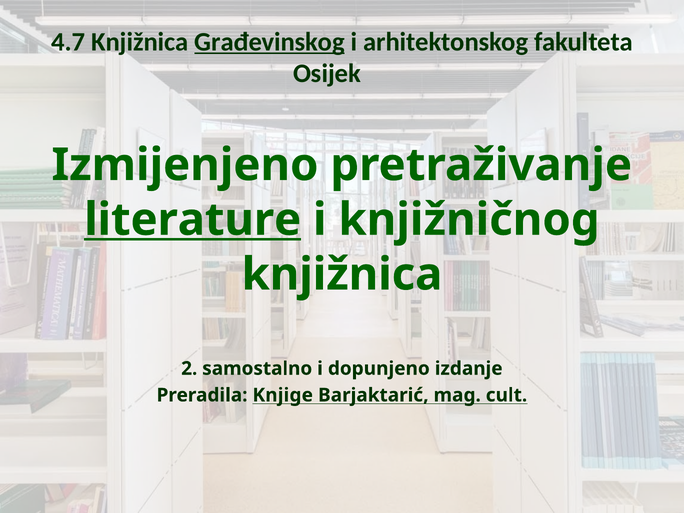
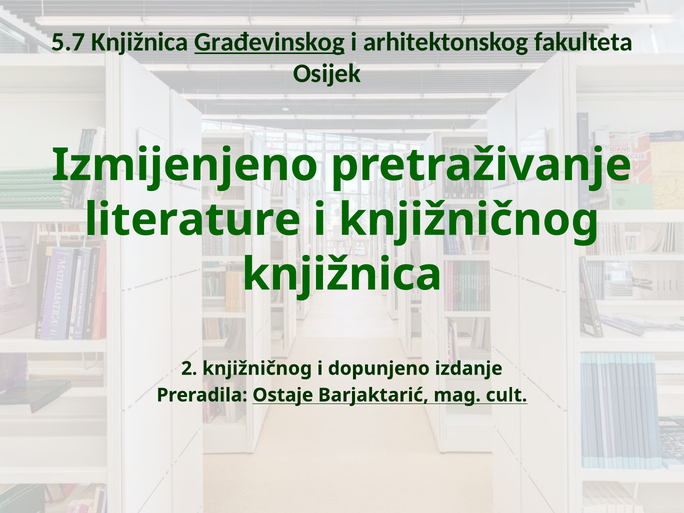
4.7: 4.7 -> 5.7
literature underline: present -> none
2 samostalno: samostalno -> knjižničnog
Knjige: Knjige -> Ostaje
